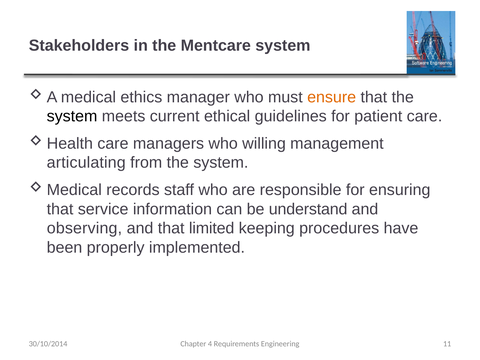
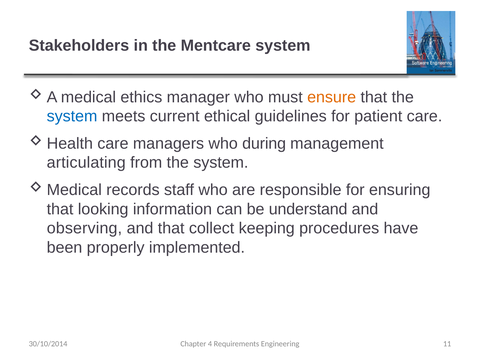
system at (72, 116) colour: black -> blue
willing: willing -> during
service: service -> looking
limited: limited -> collect
